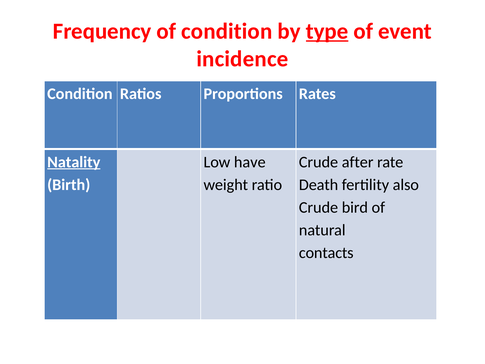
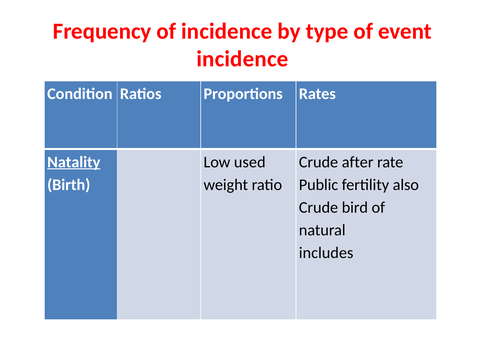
of condition: condition -> incidence
type underline: present -> none
have: have -> used
Death: Death -> Public
contacts: contacts -> includes
